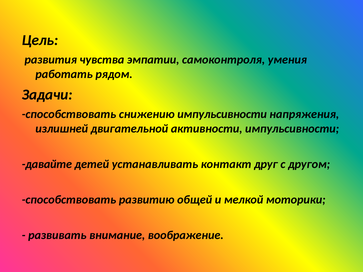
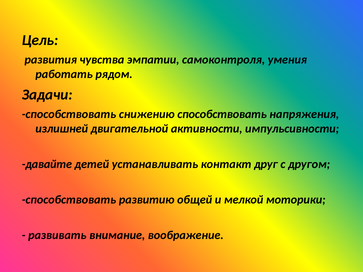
снижению импульсивности: импульсивности -> способствовать
